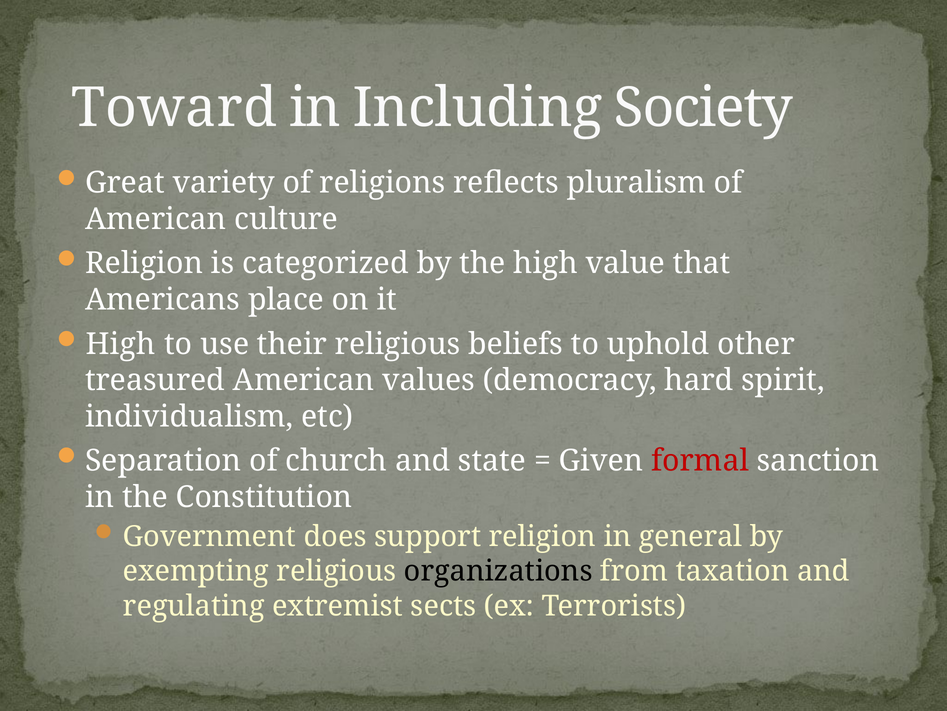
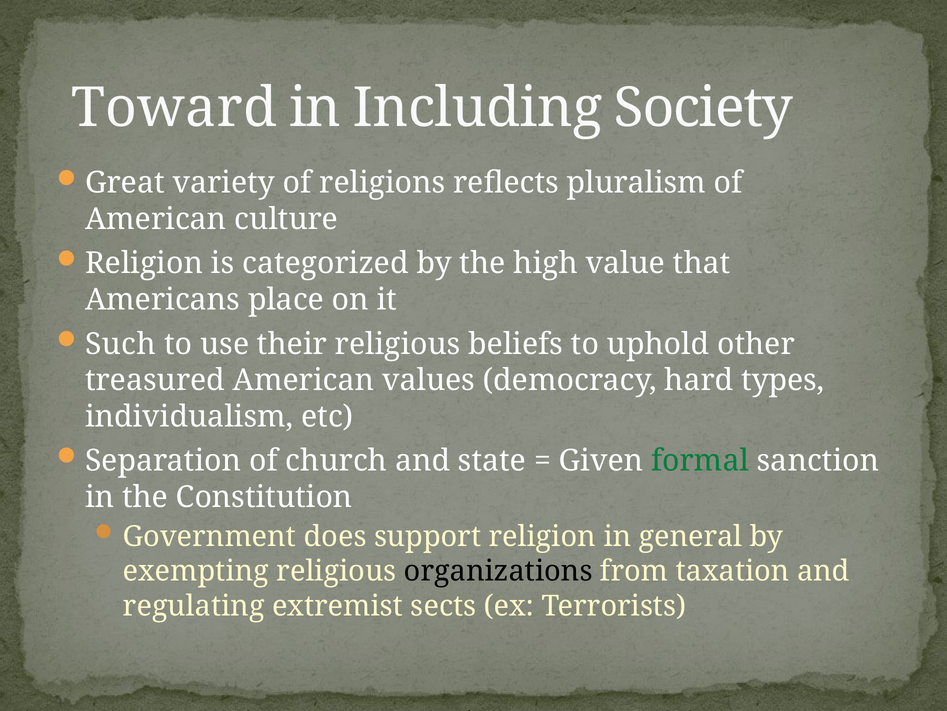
High at (121, 344): High -> Such
spirit: spirit -> types
formal colour: red -> green
